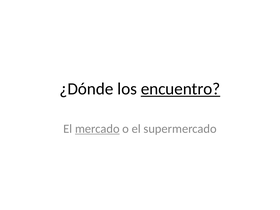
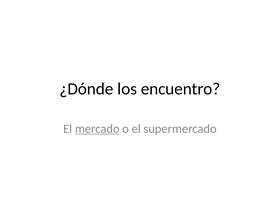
encuentro underline: present -> none
